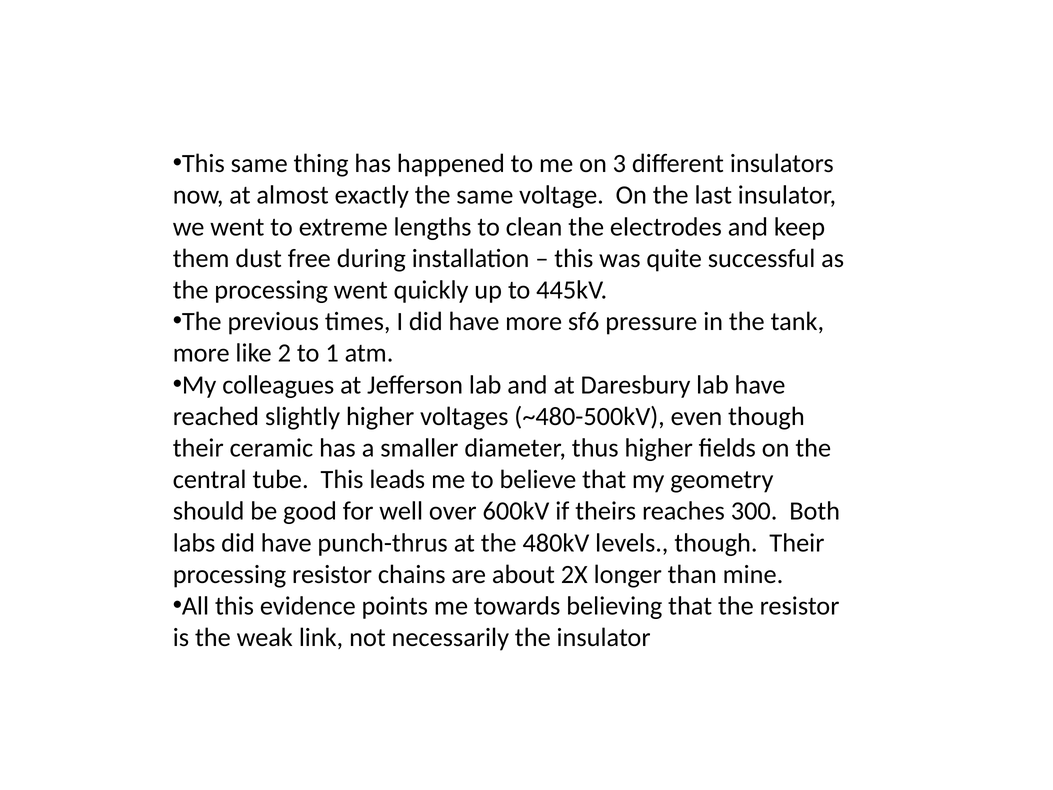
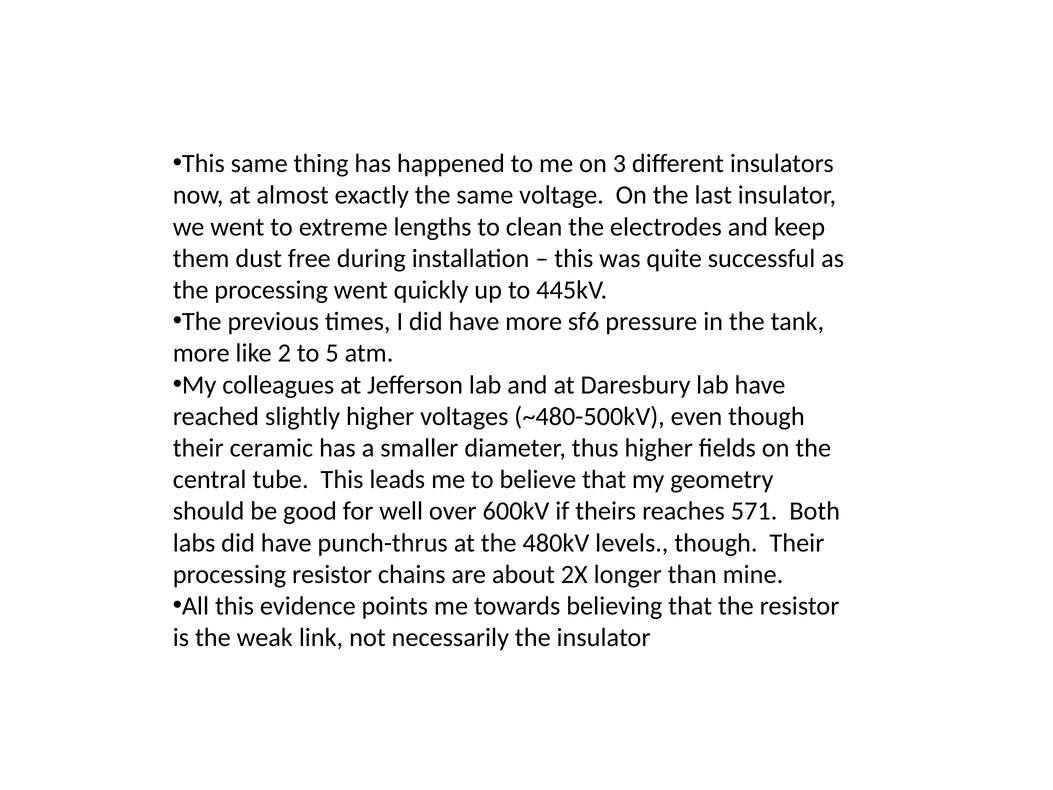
1: 1 -> 5
300: 300 -> 571
